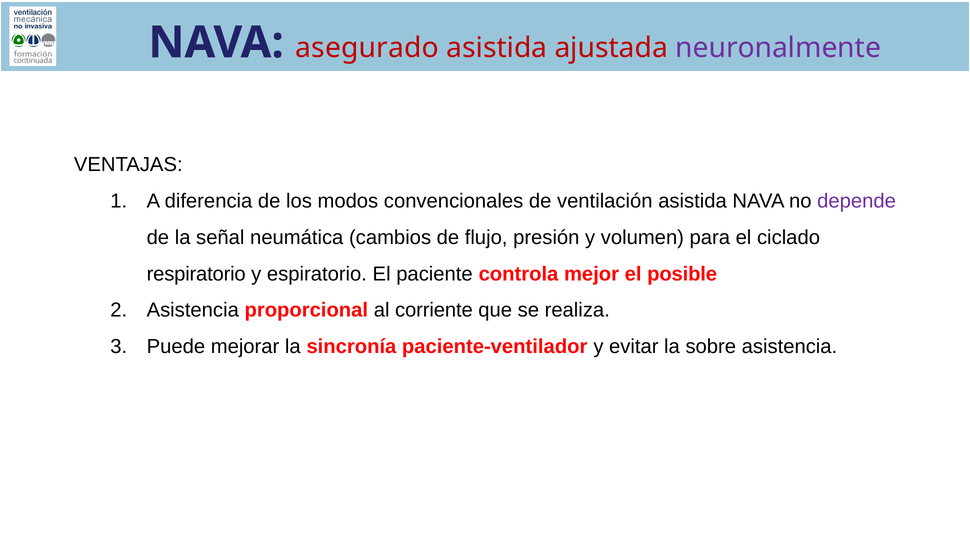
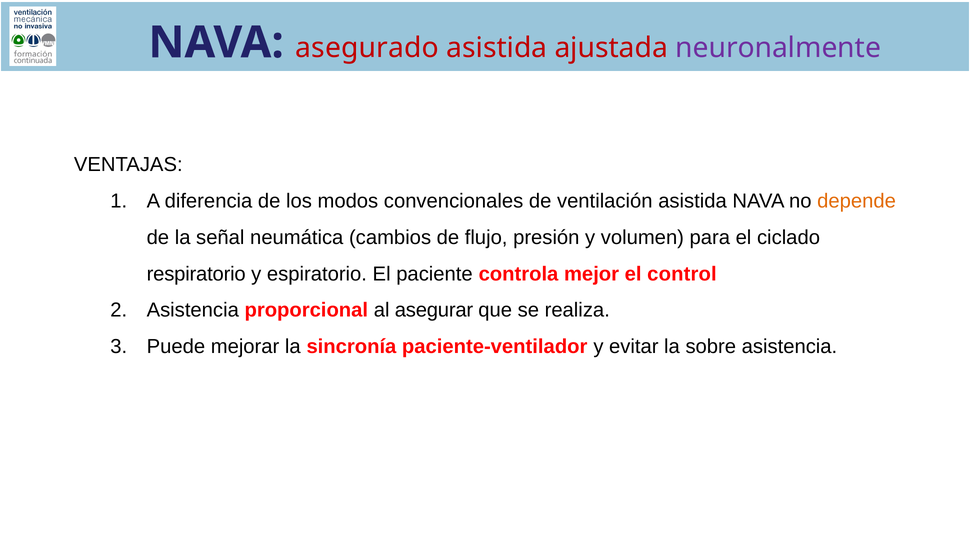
depende colour: purple -> orange
posible: posible -> control
corriente: corriente -> asegurar
